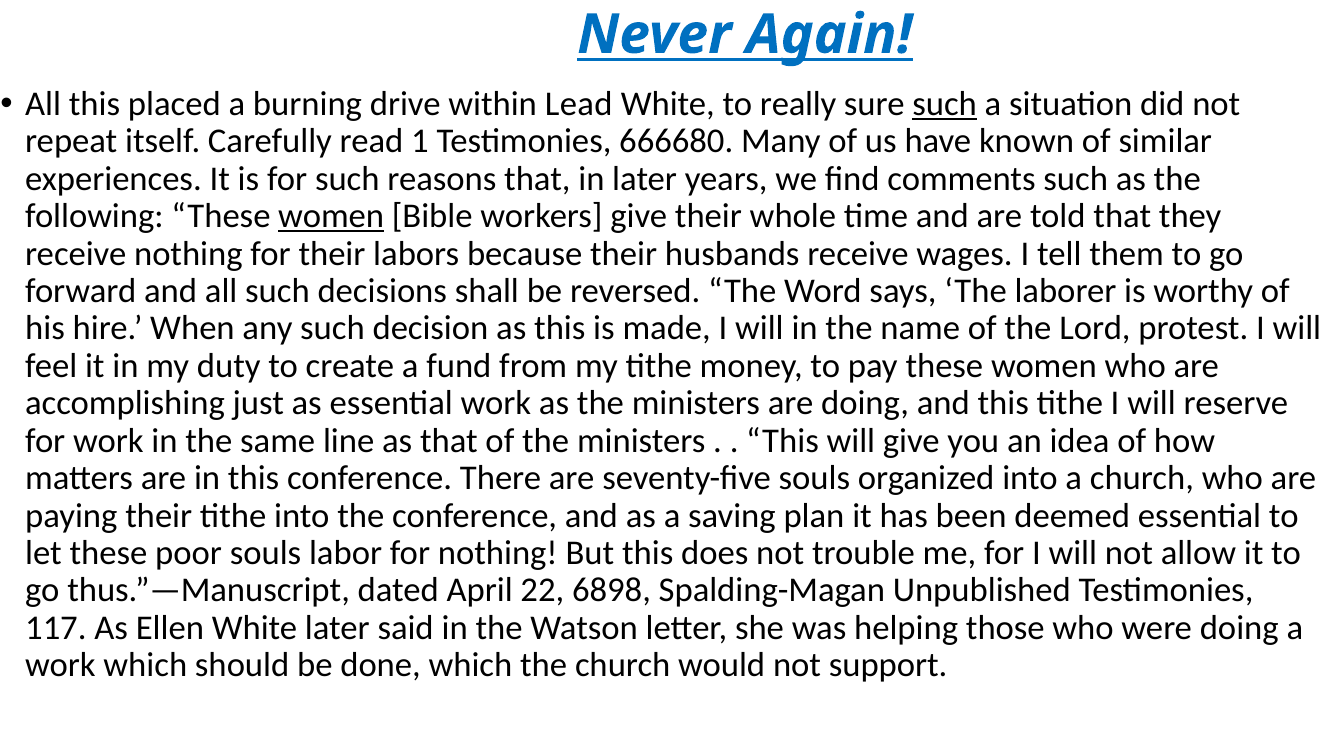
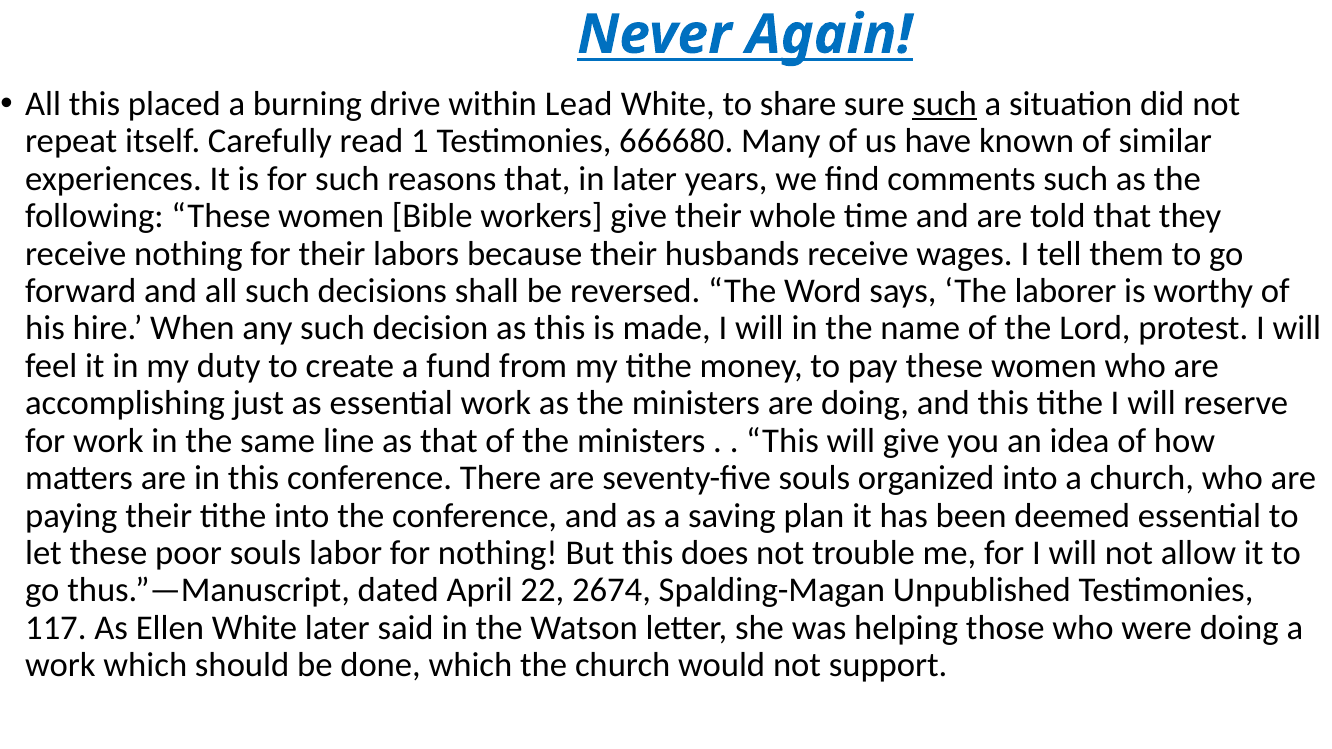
really: really -> share
women at (331, 216) underline: present -> none
6898: 6898 -> 2674
